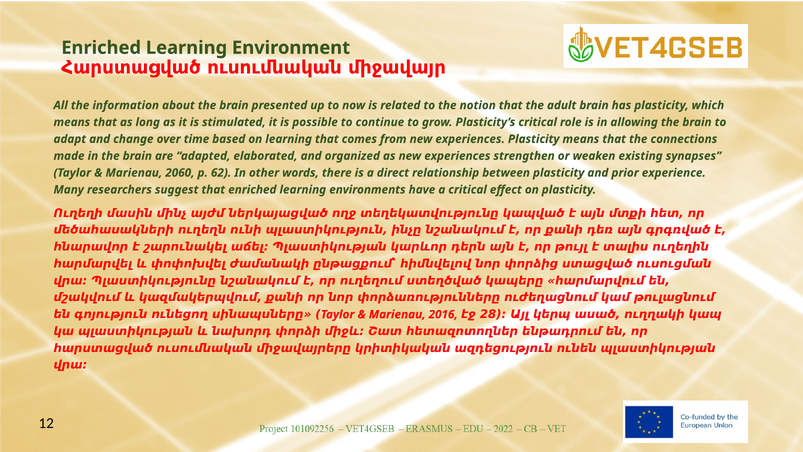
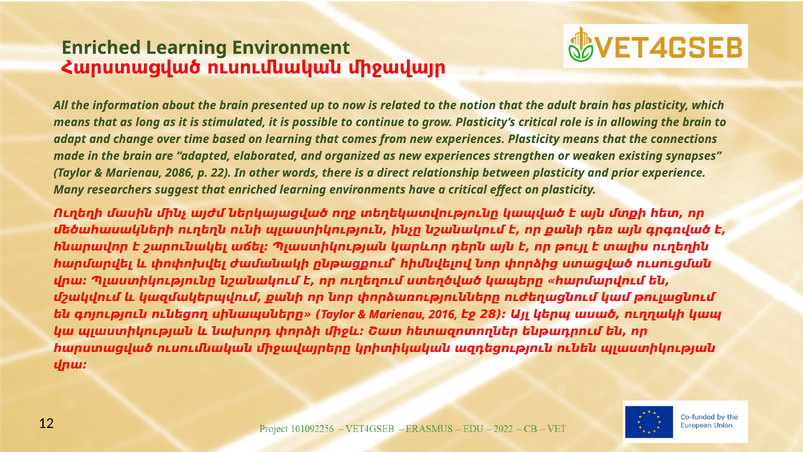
2060: 2060 -> 2086
62: 62 -> 22
